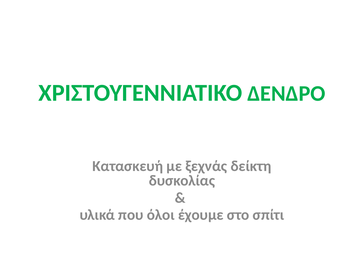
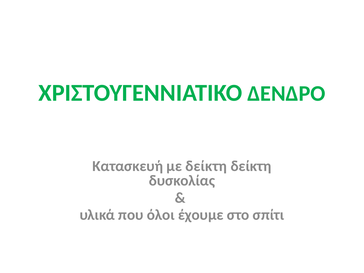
με ξεχνάς: ξεχνάς -> δείκτη
